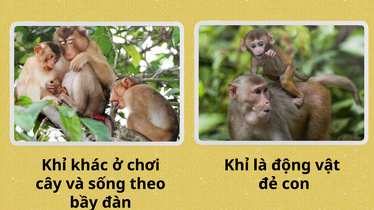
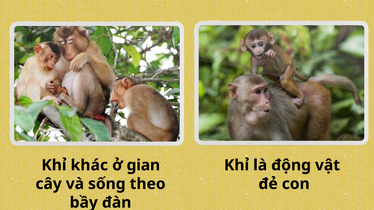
chơi: chơi -> gian
